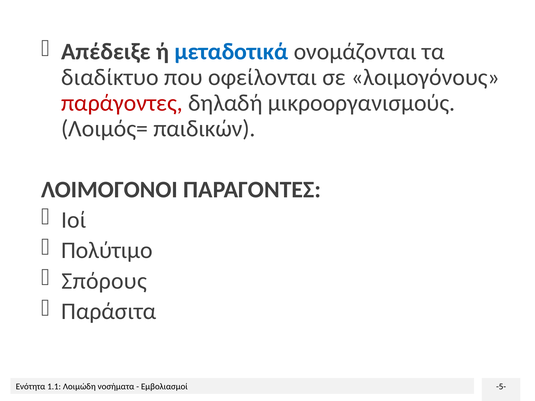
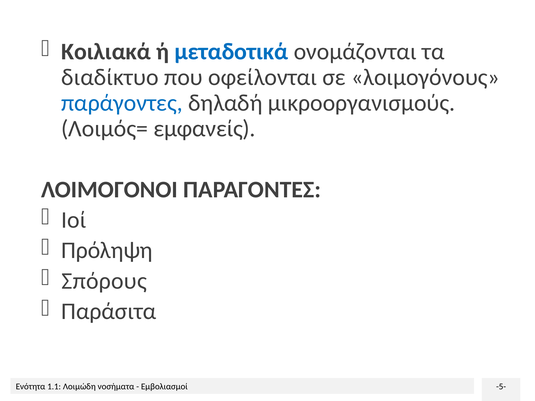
Απέδειξε: Απέδειξε -> Κοιλιακά
παράγοντες colour: red -> blue
παιδικών: παιδικών -> εμφανείς
Πολύτιμο: Πολύτιμο -> Πρόληψη
